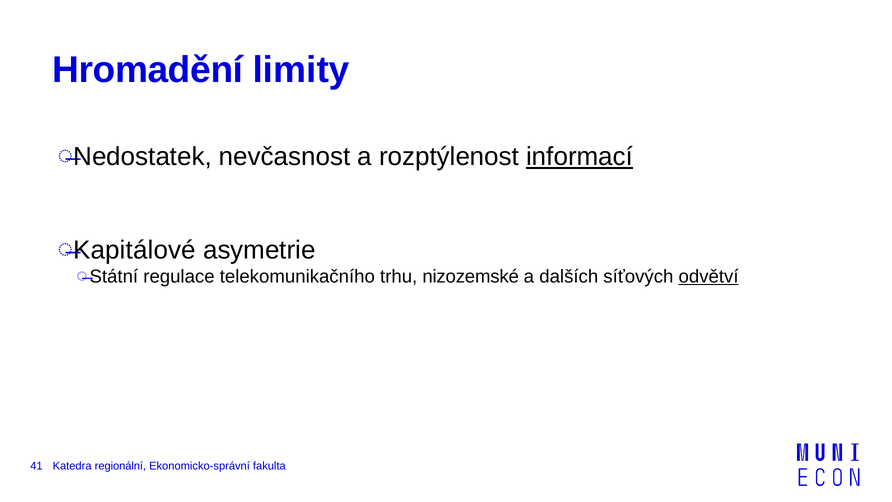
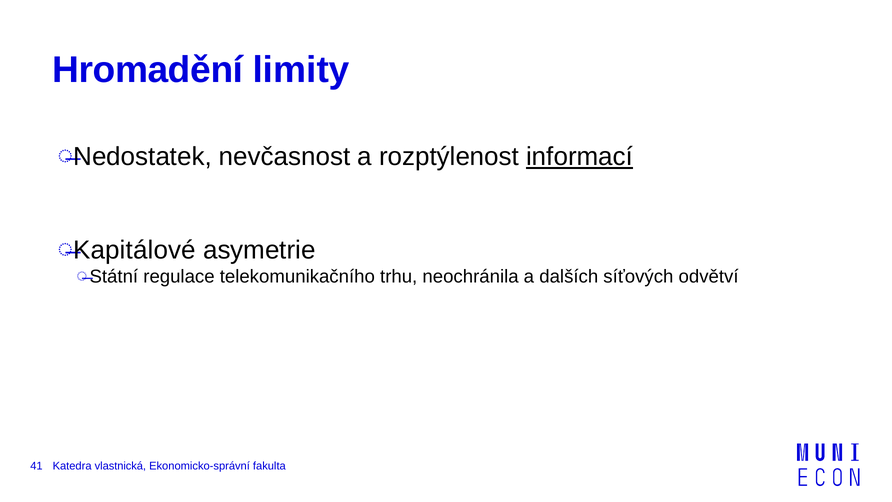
nizozemské: nizozemské -> neochránila
odvětví underline: present -> none
regionální: regionální -> vlastnická
